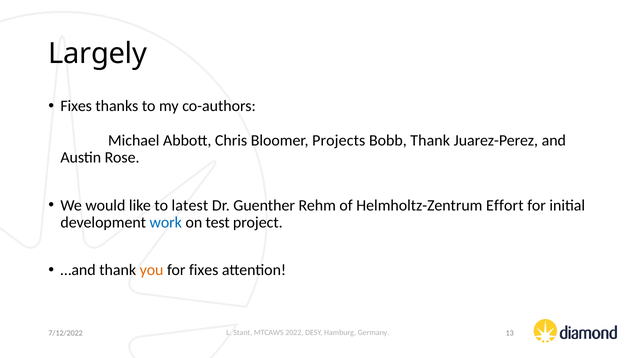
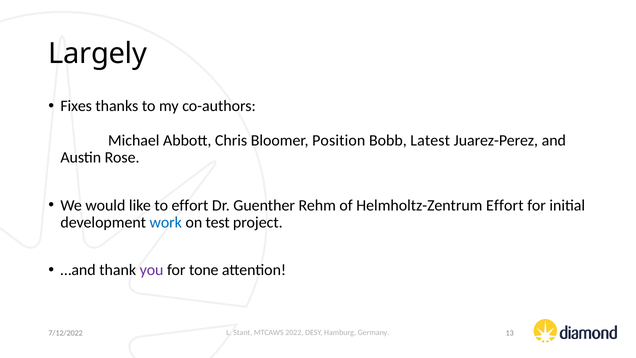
Projects: Projects -> Position
Bobb Thank: Thank -> Latest
to latest: latest -> effort
you colour: orange -> purple
for fixes: fixes -> tone
